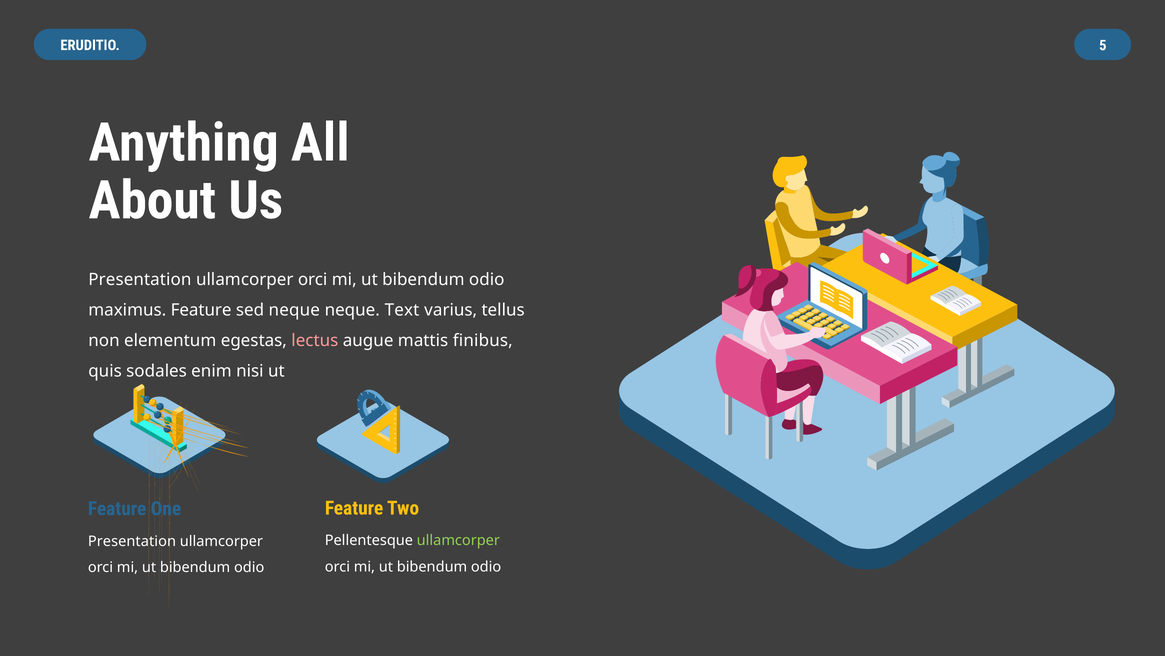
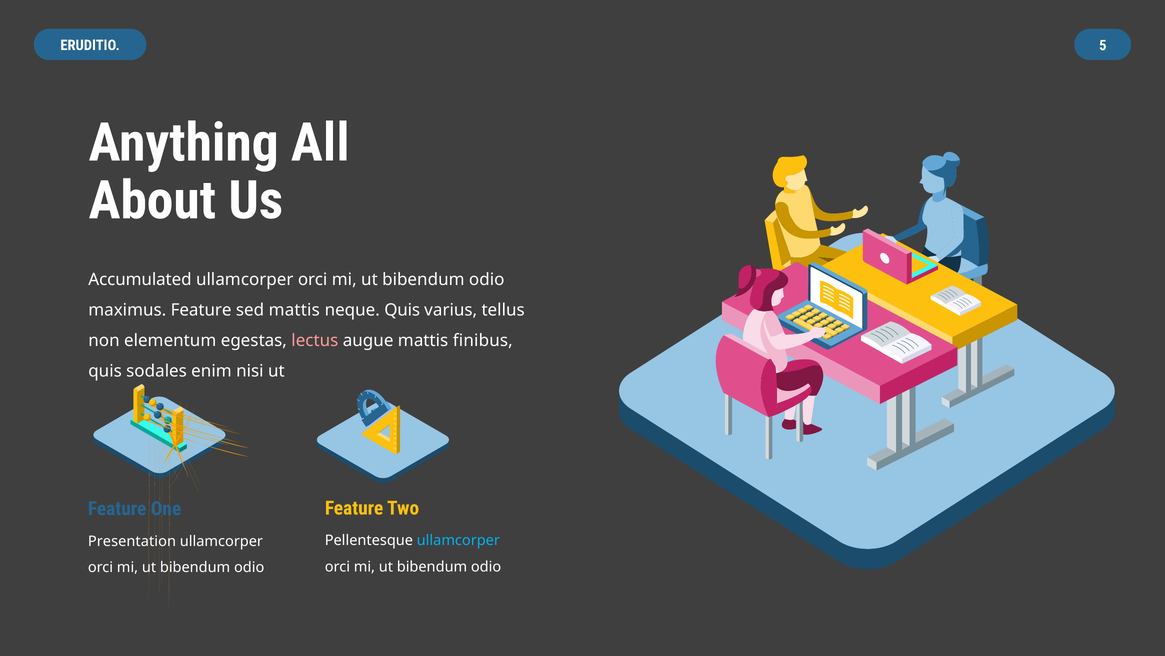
Presentation at (140, 279): Presentation -> Accumulated
sed neque: neque -> mattis
neque Text: Text -> Quis
ullamcorper at (458, 540) colour: light green -> light blue
